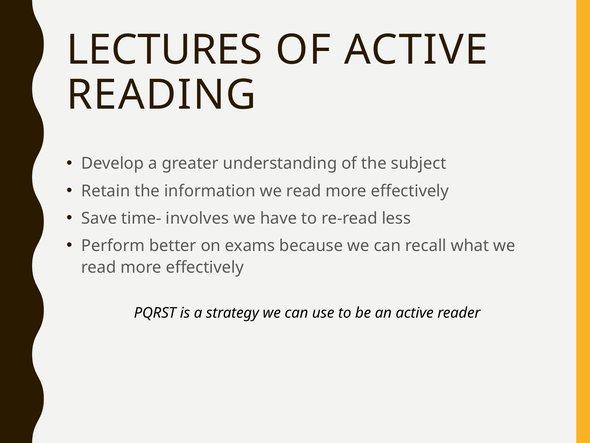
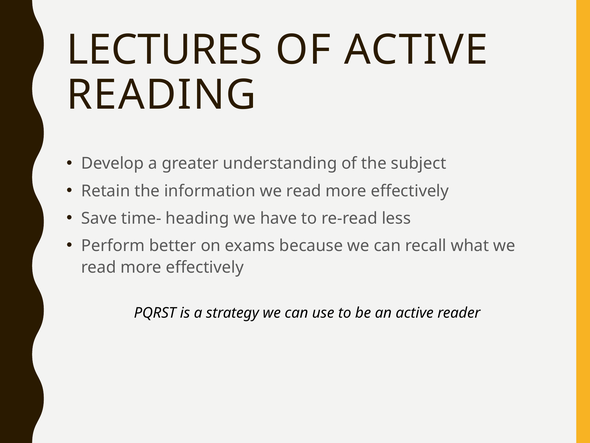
involves: involves -> heading
